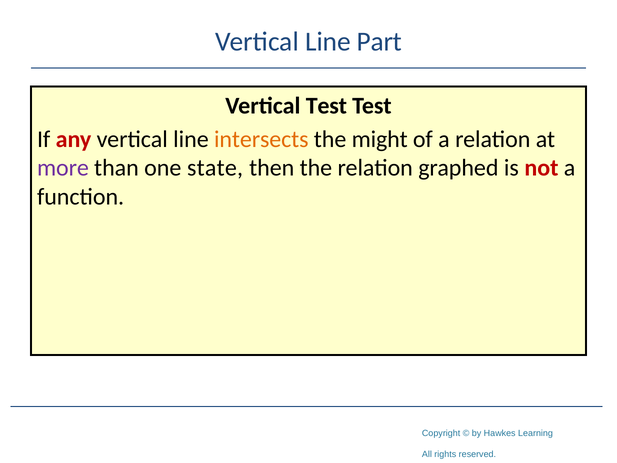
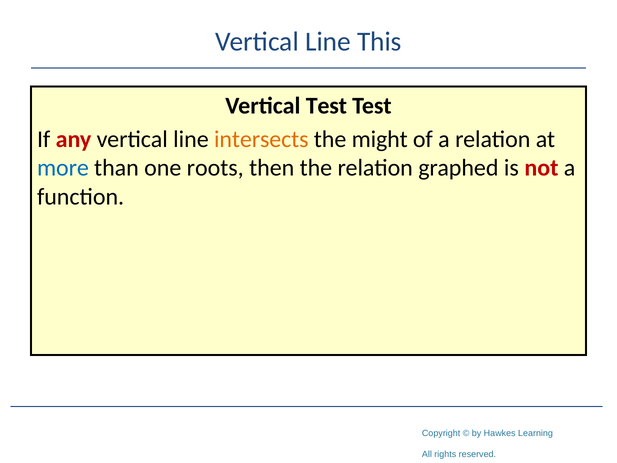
Part: Part -> This
more colour: purple -> blue
state: state -> roots
